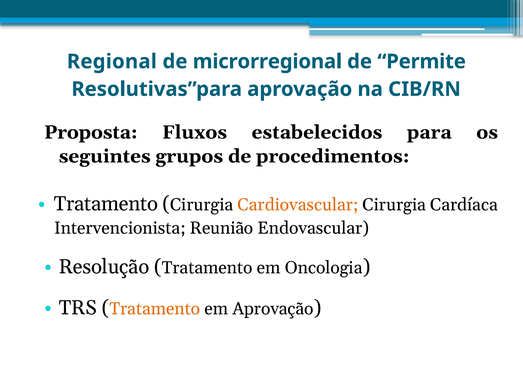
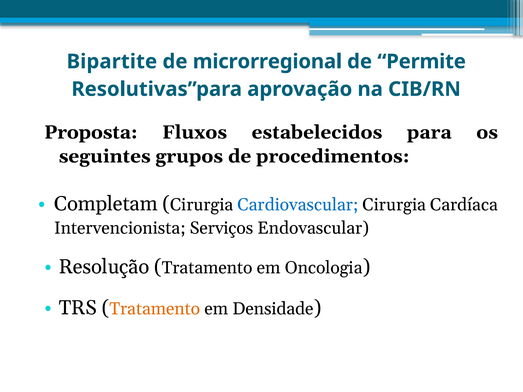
Regional: Regional -> Bipartite
Tratamento at (106, 204): Tratamento -> Completam
Cardiovascular colour: orange -> blue
Reunião: Reunião -> Serviços
em Aprovação: Aprovação -> Densidade
